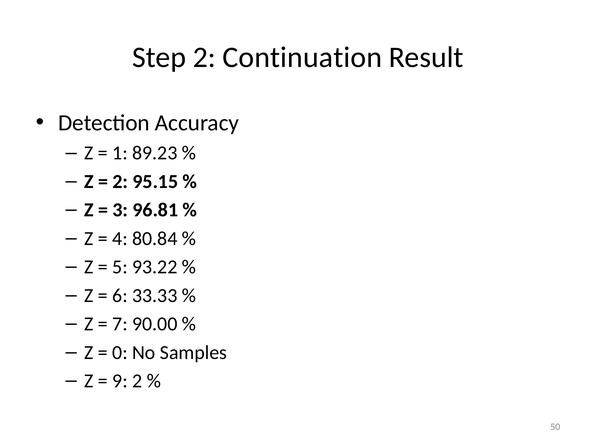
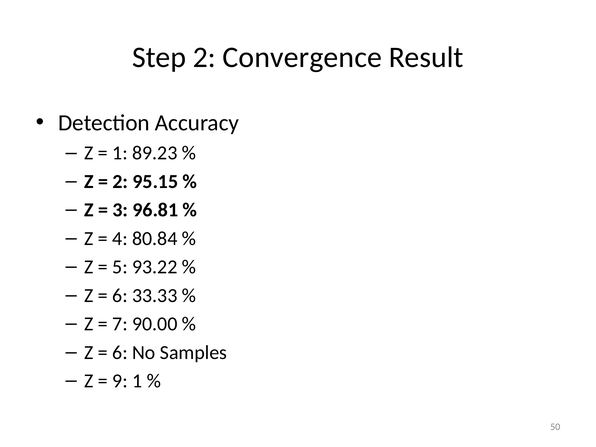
Continuation: Continuation -> Convergence
0 at (120, 352): 0 -> 6
9 2: 2 -> 1
